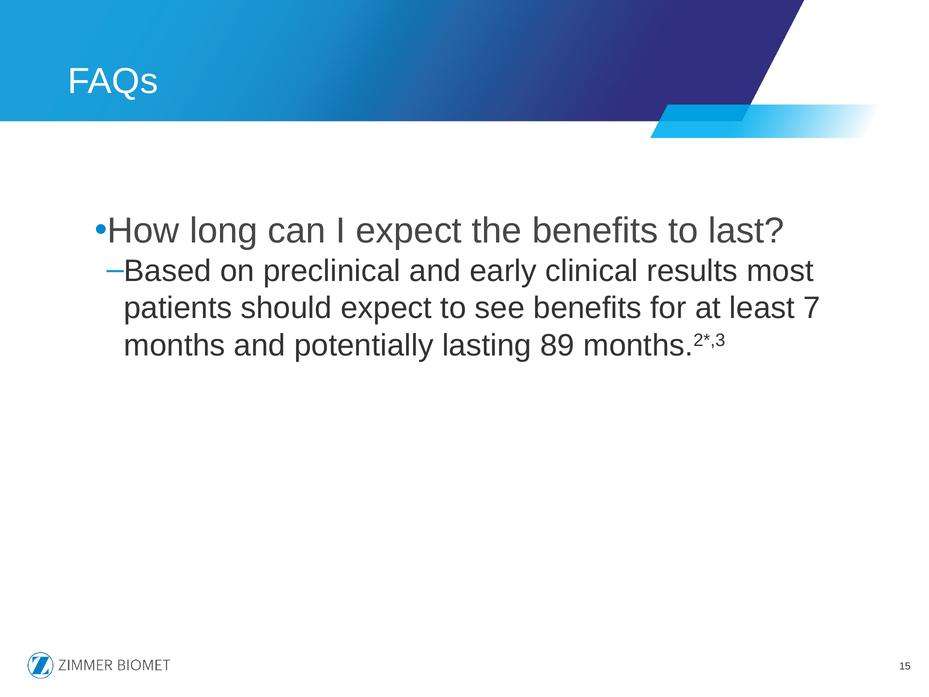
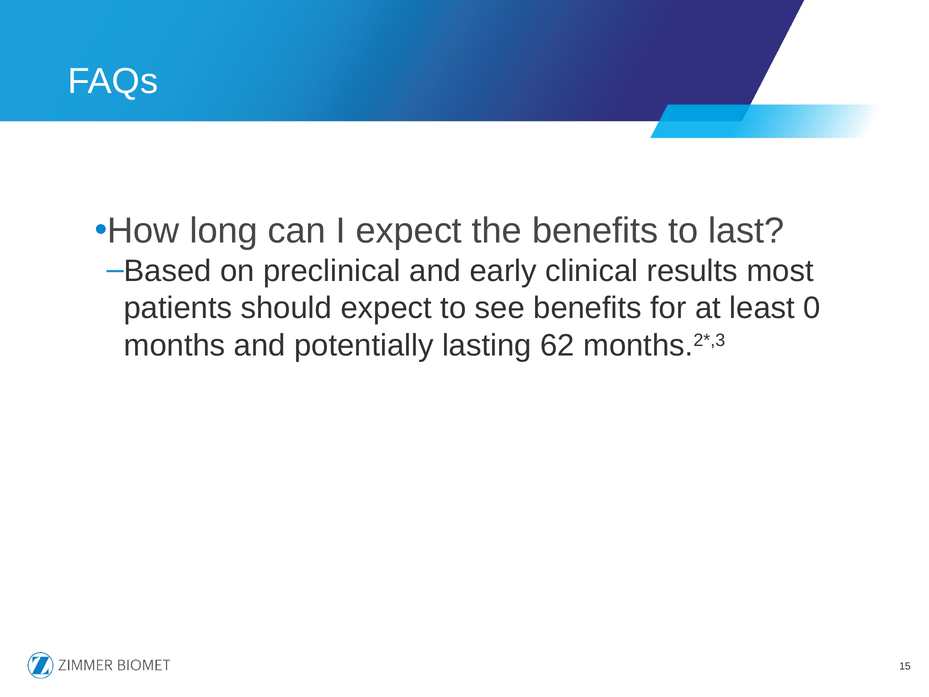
7: 7 -> 0
89: 89 -> 62
